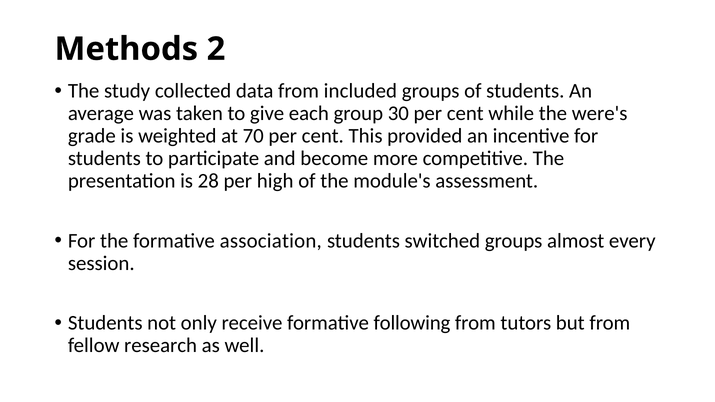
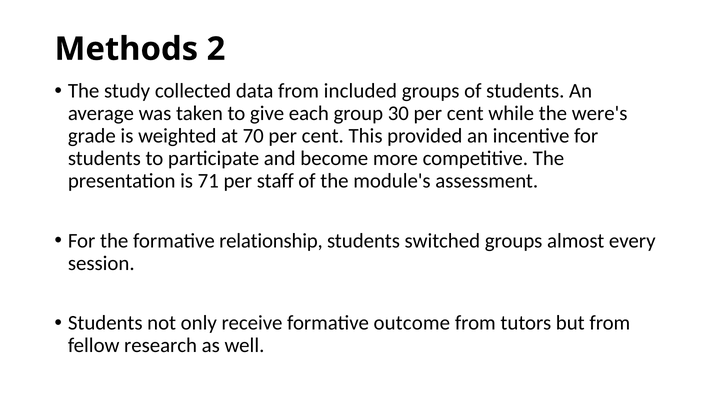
28: 28 -> 71
high: high -> staff
association: association -> relationship
following: following -> outcome
